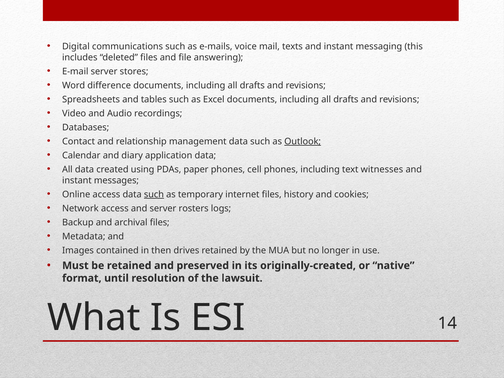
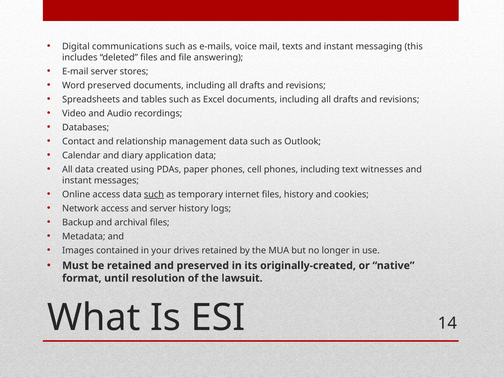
Word difference: difference -> preserved
Outlook underline: present -> none
server rosters: rosters -> history
then: then -> your
